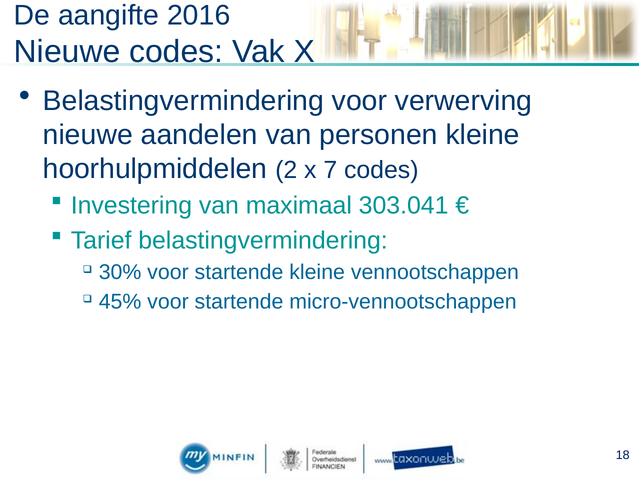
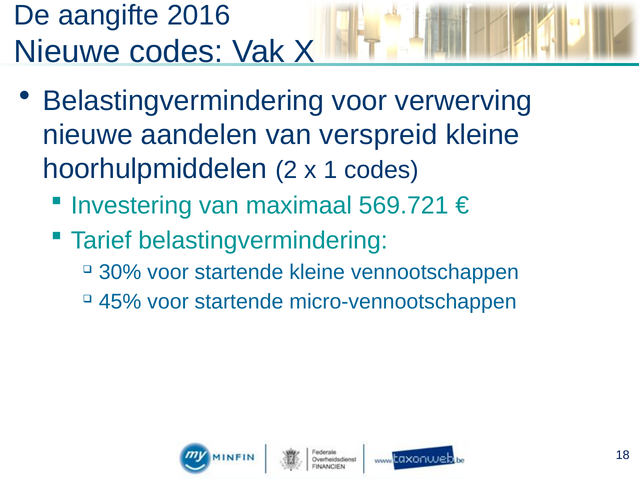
personen: personen -> verspreid
7: 7 -> 1
303.041: 303.041 -> 569.721
